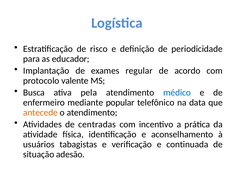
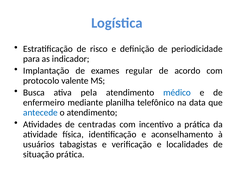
educador: educador -> indicador
popular: popular -> planilha
antecede colour: orange -> blue
continuada: continuada -> localidades
situação adesão: adesão -> prática
